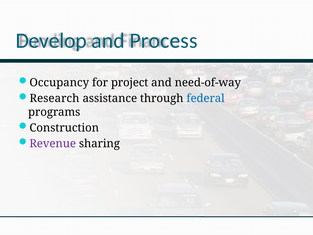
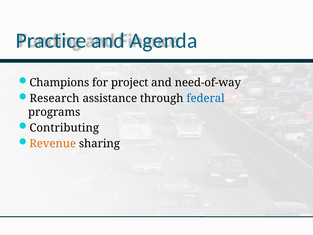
Develop: Develop -> Practice
Process: Process -> Agenda
Occupancy: Occupancy -> Champions
Construction: Construction -> Contributing
Revenue colour: purple -> orange
